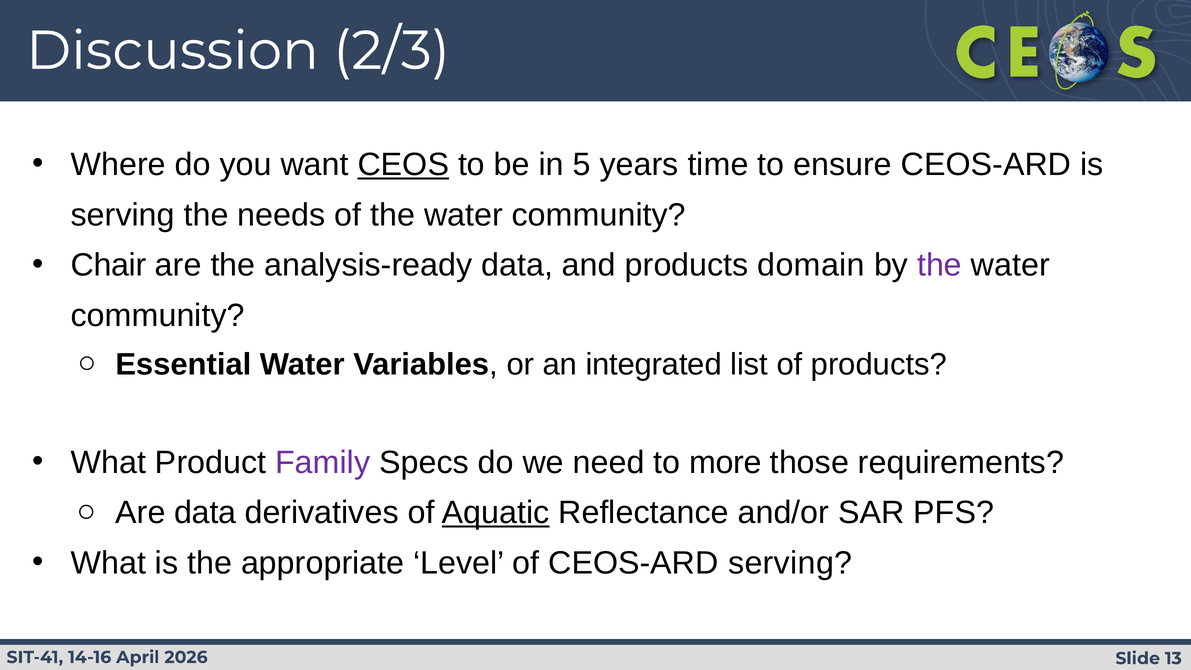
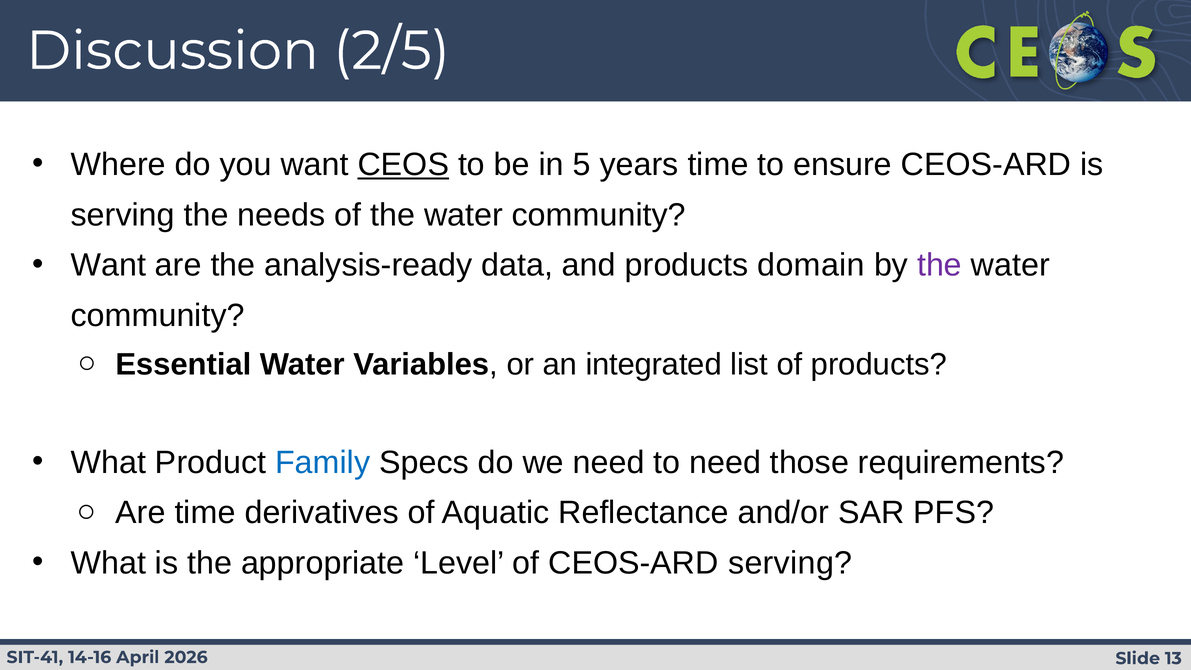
2/3: 2/3 -> 2/5
Chair at (109, 265): Chair -> Want
Family colour: purple -> blue
to more: more -> need
Are data: data -> time
Aquatic underline: present -> none
